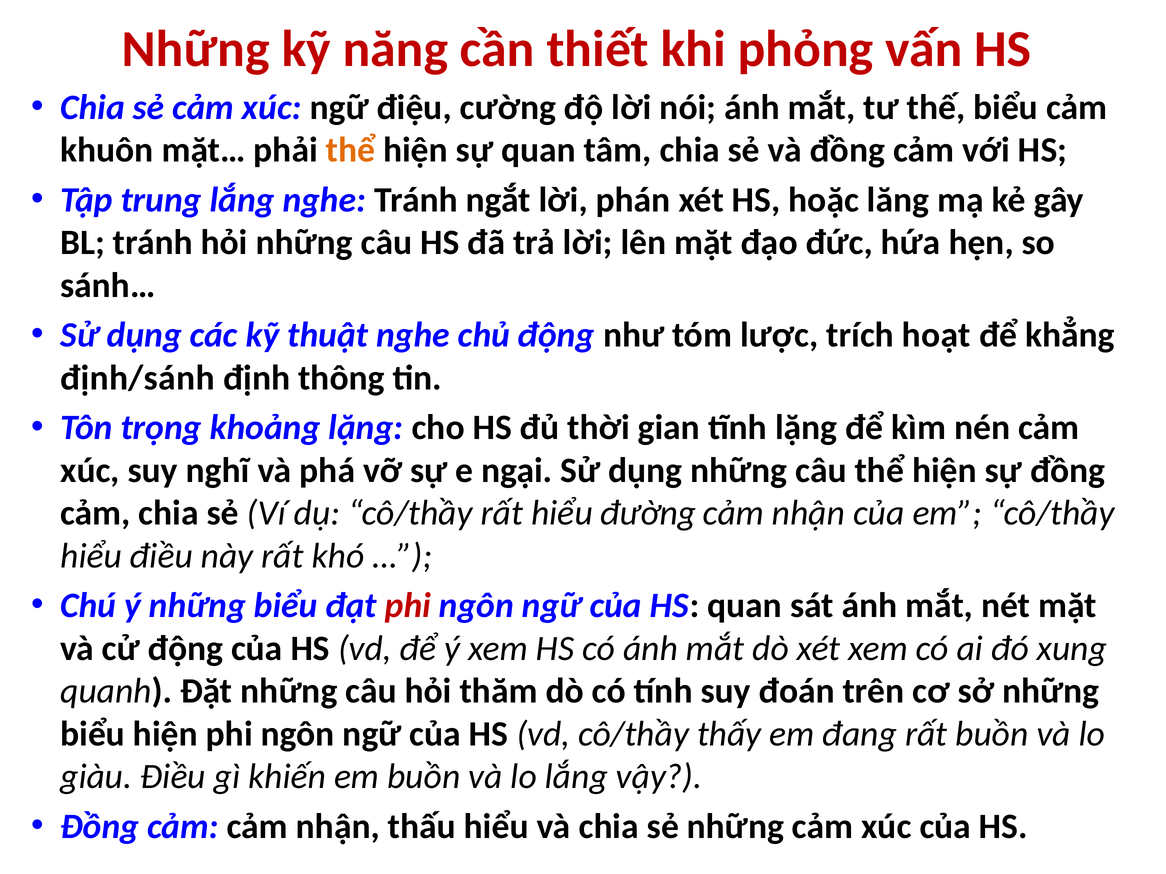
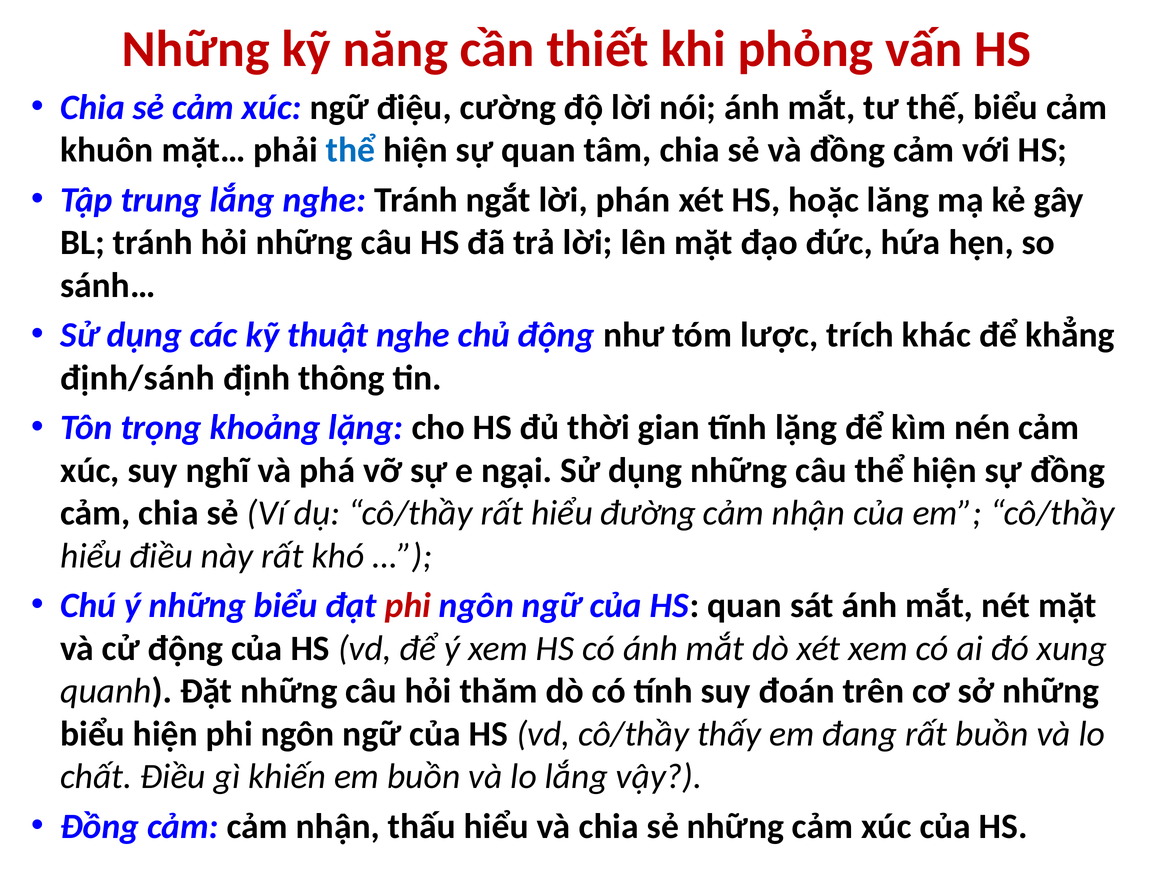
thể at (350, 150) colour: orange -> blue
hoạt: hoạt -> khác
giàu: giàu -> chất
